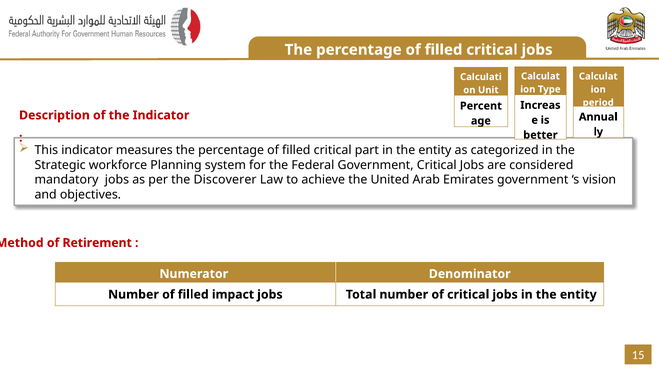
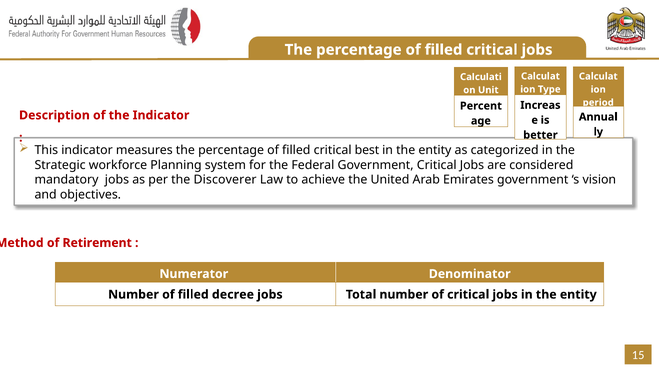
part: part -> best
impact: impact -> decree
